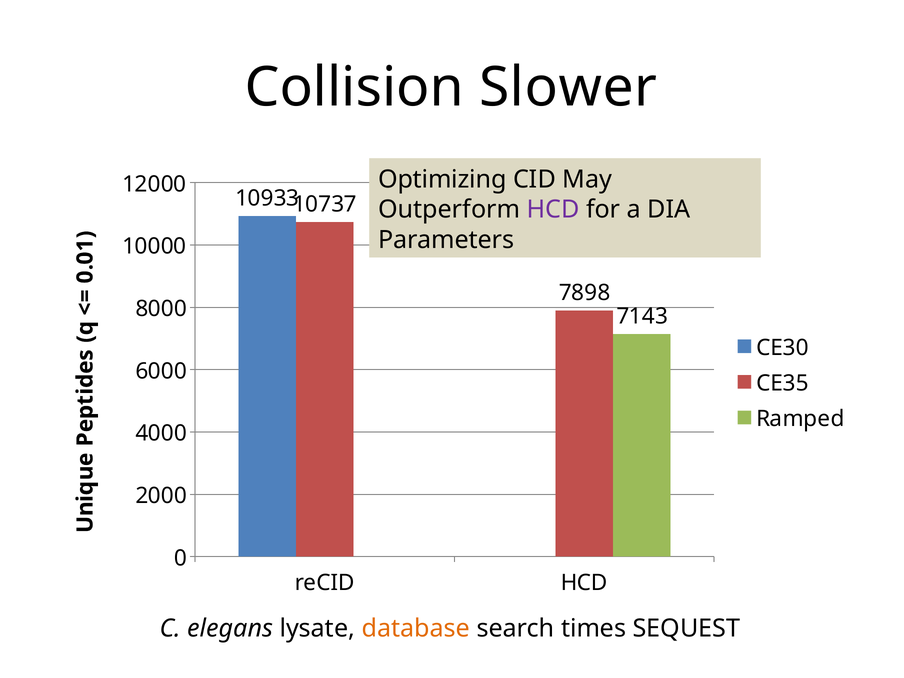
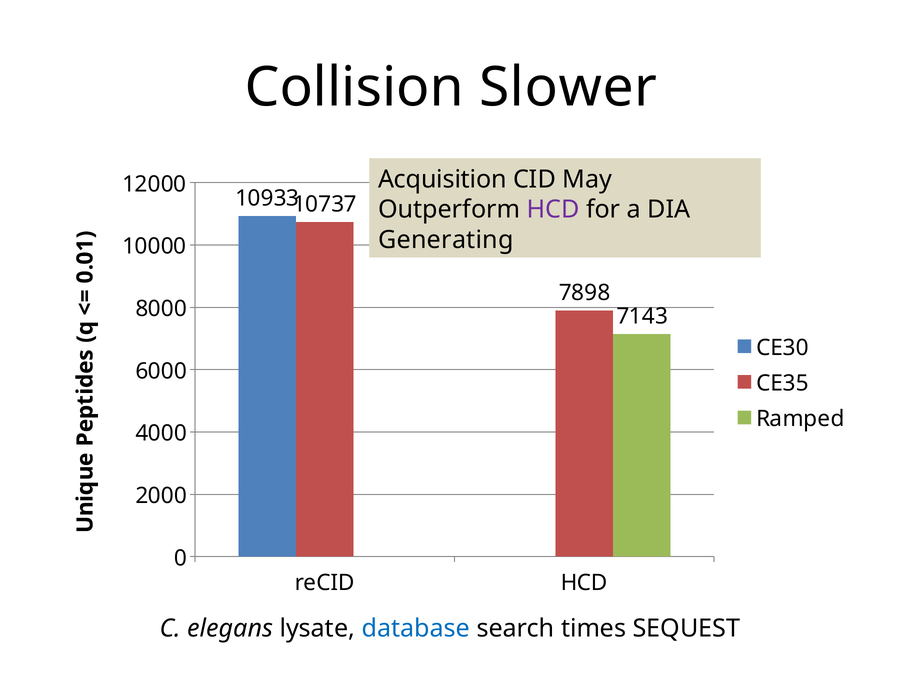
Optimizing: Optimizing -> Acquisition
Parameters: Parameters -> Generating
database colour: orange -> blue
